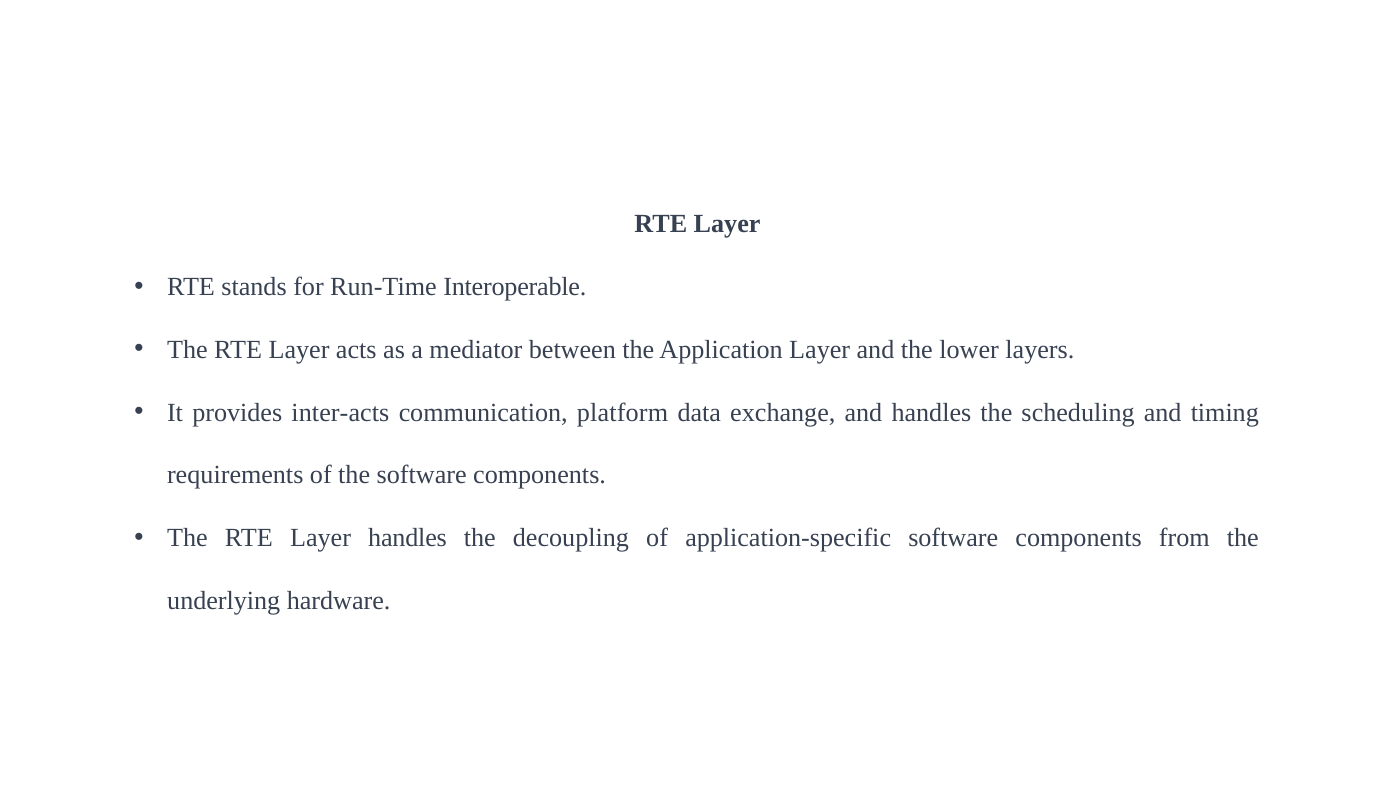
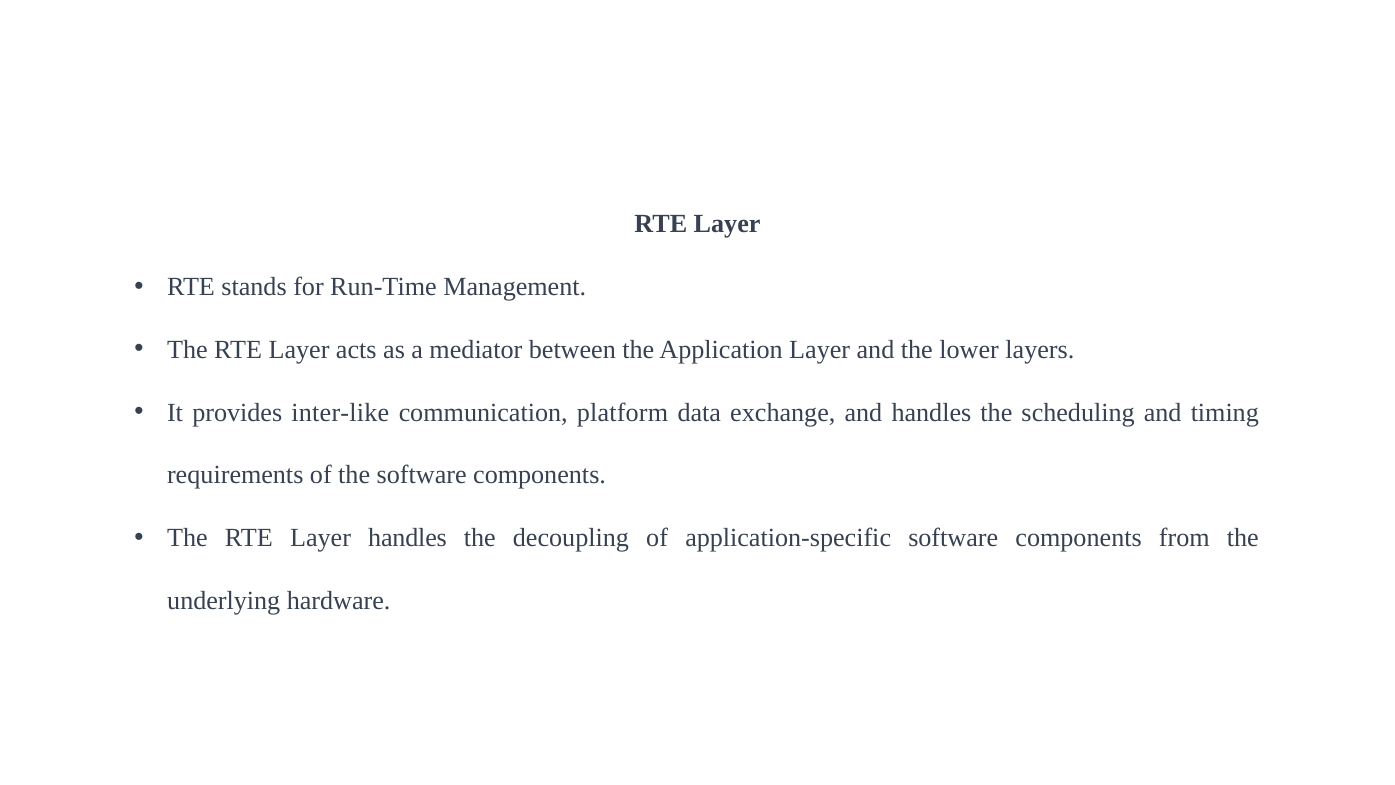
Interoperable: Interoperable -> Management
inter-acts: inter-acts -> inter-like
